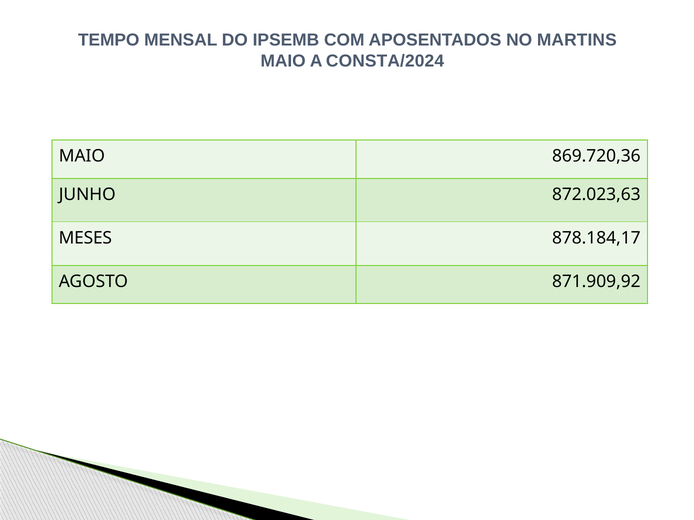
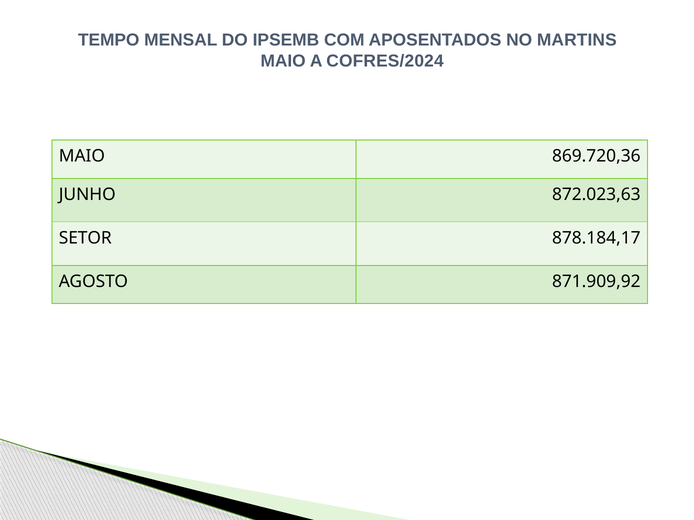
CONSTA/2024: CONSTA/2024 -> COFRES/2024
MESES: MESES -> SETOR
